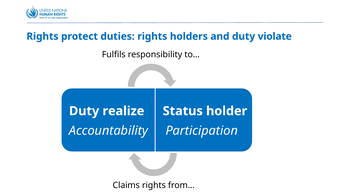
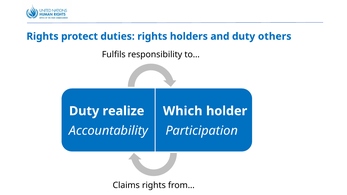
violate: violate -> others
Status: Status -> Which
